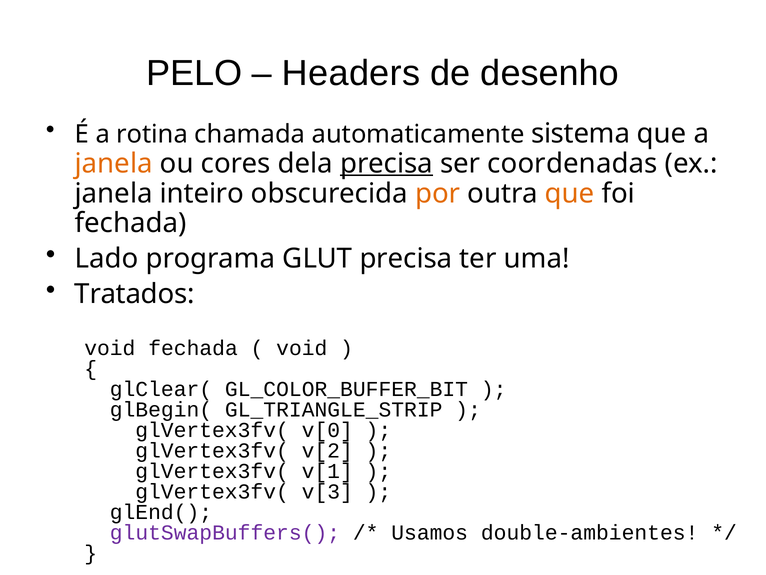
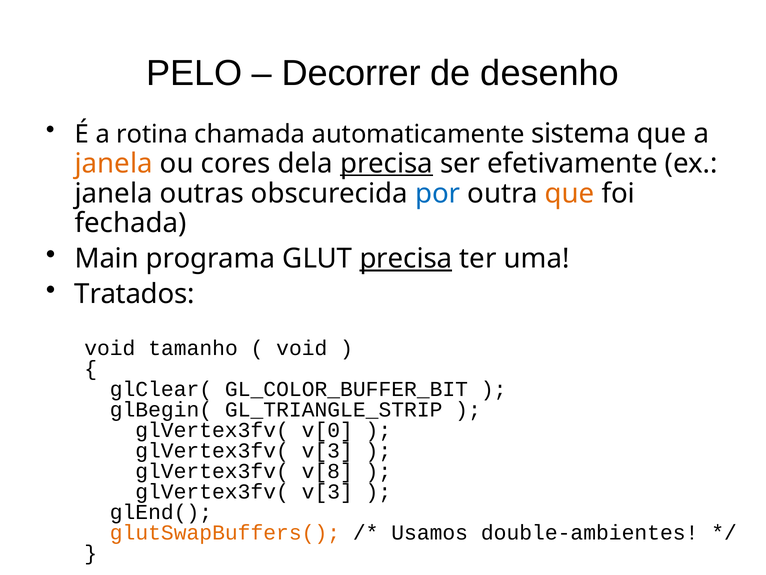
Headers: Headers -> Decorrer
coordenadas: coordenadas -> efetivamente
inteiro: inteiro -> outras
por colour: orange -> blue
Lado: Lado -> Main
precisa at (406, 258) underline: none -> present
void fechada: fechada -> tamanho
v[2 at (327, 450): v[2 -> v[3
v[1: v[1 -> v[8
glutSwapBuffers( colour: purple -> orange
